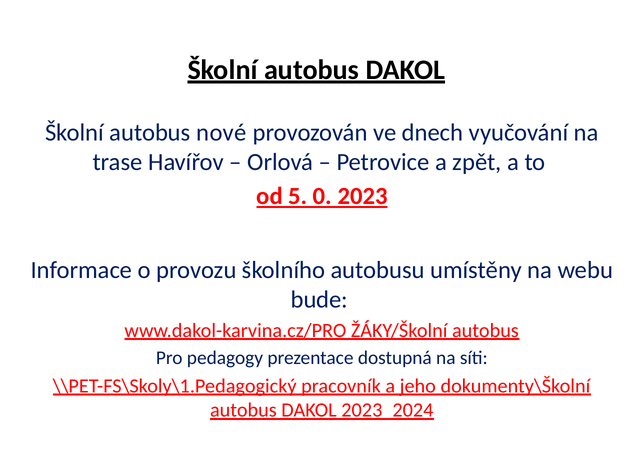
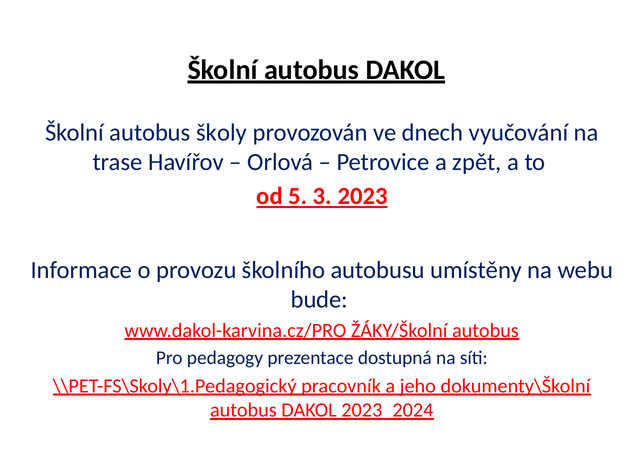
nové: nové -> školy
0: 0 -> 3
